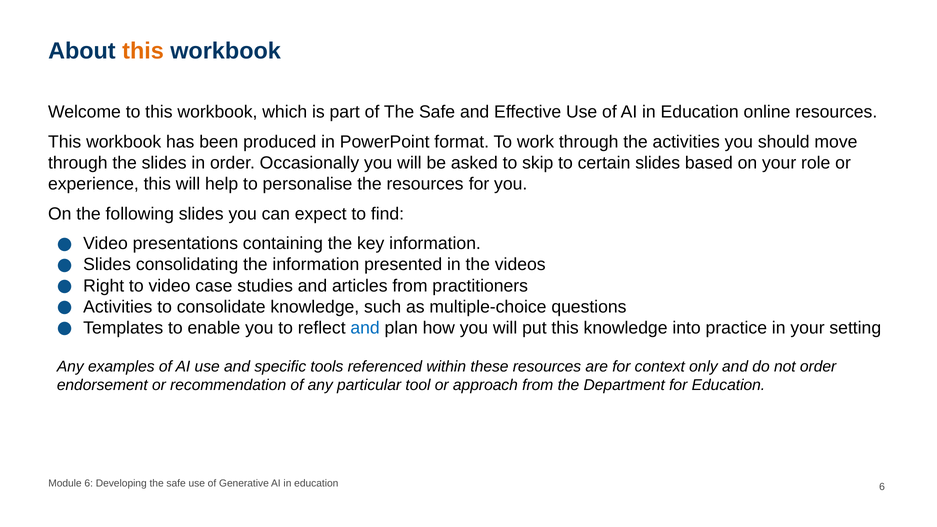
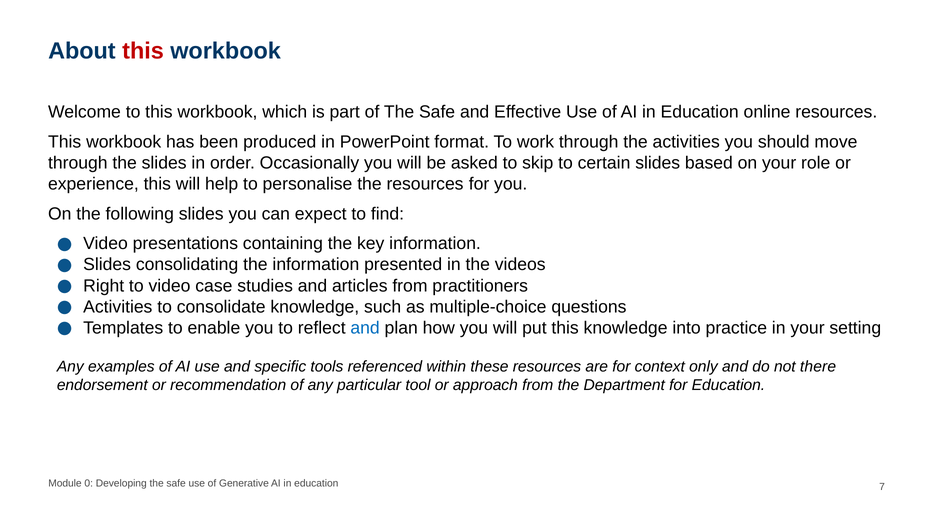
this at (143, 51) colour: orange -> red
not order: order -> there
Module 6: 6 -> 0
education 6: 6 -> 7
